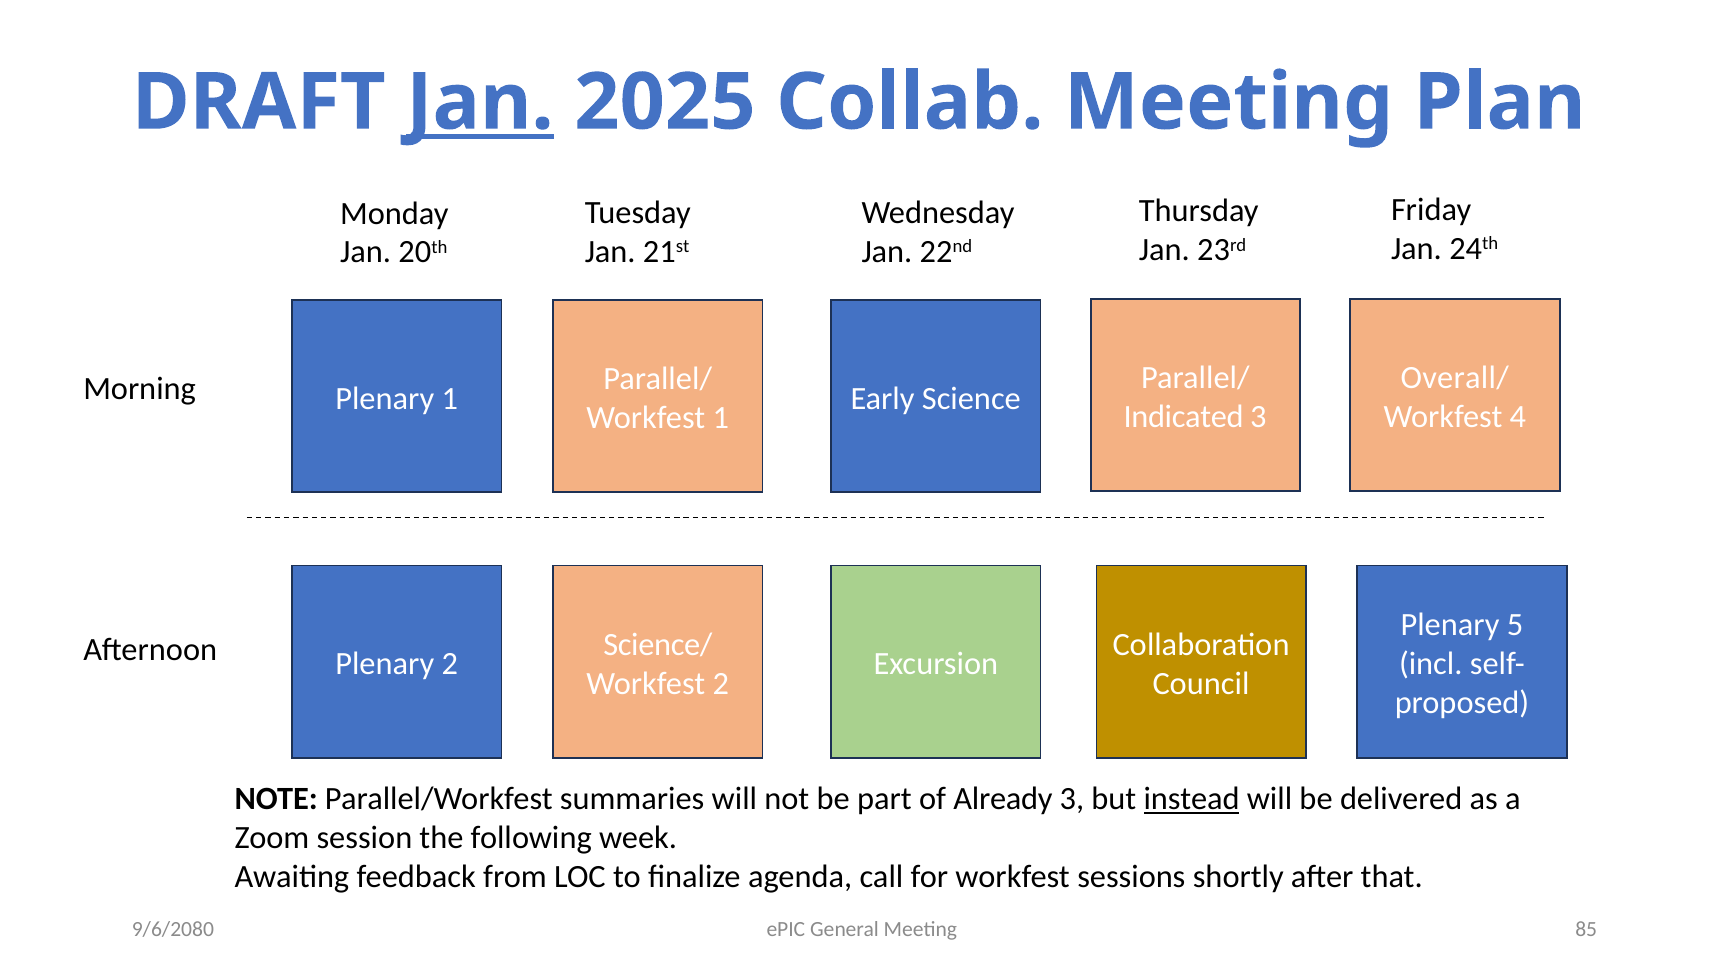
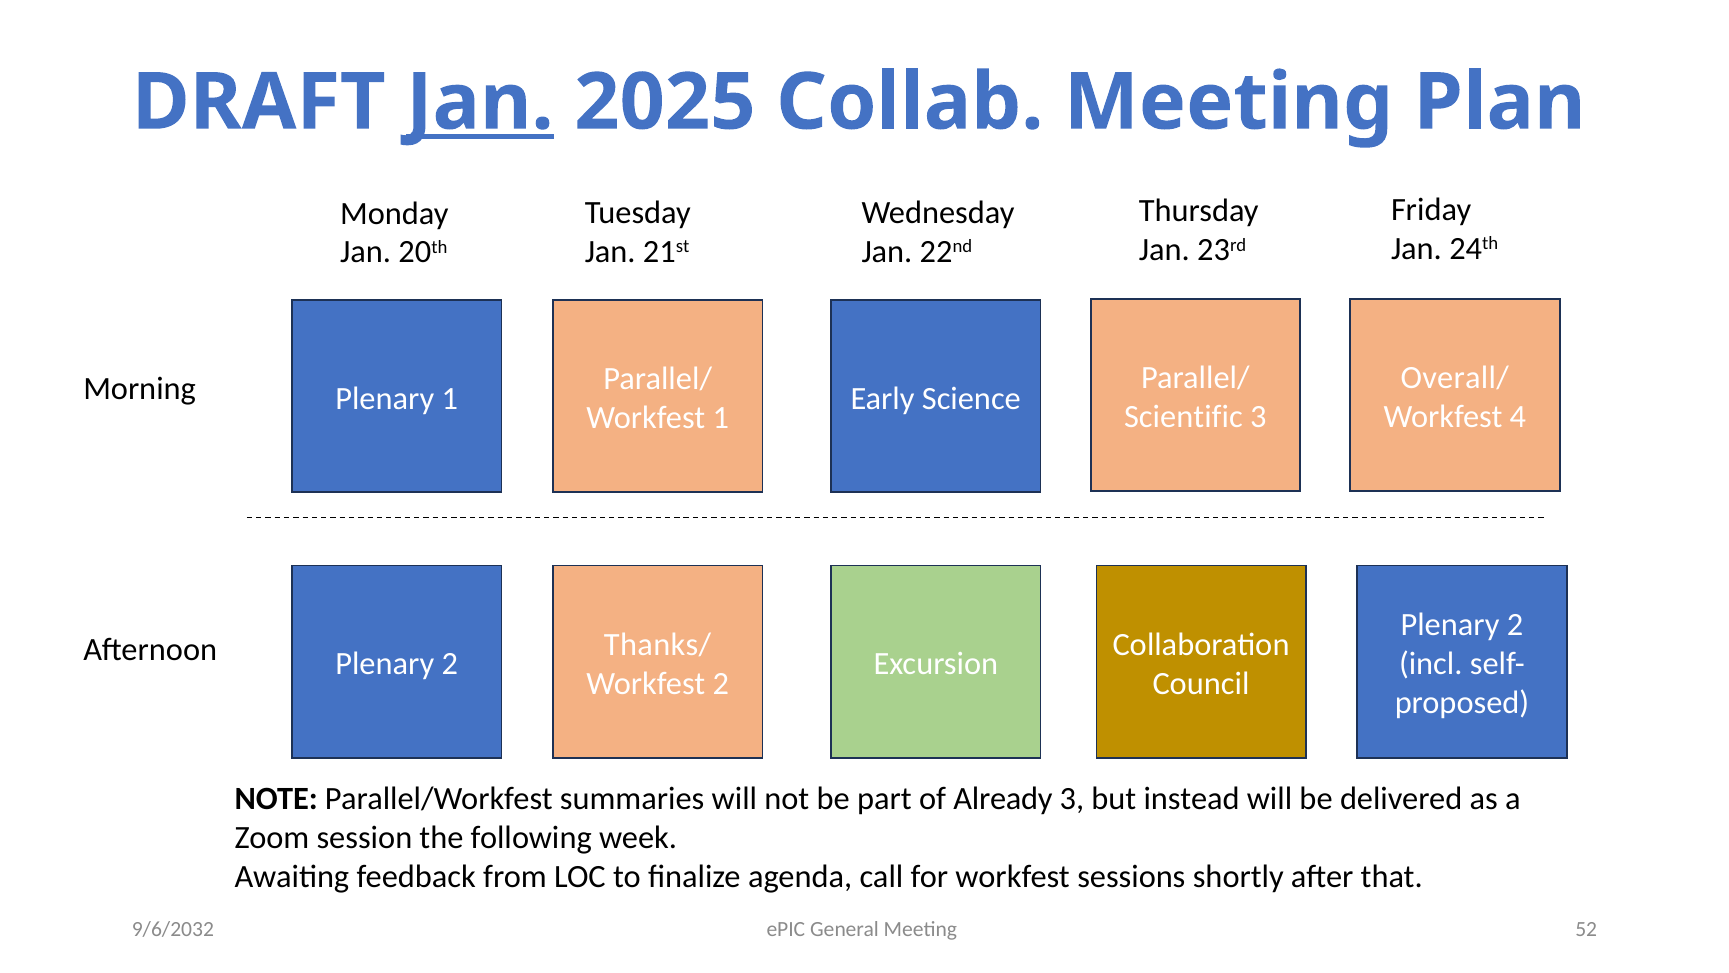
Indicated: Indicated -> Scientific
5 at (1515, 625): 5 -> 2
Science/: Science/ -> Thanks/
instead underline: present -> none
85: 85 -> 52
9/6/2080: 9/6/2080 -> 9/6/2032
